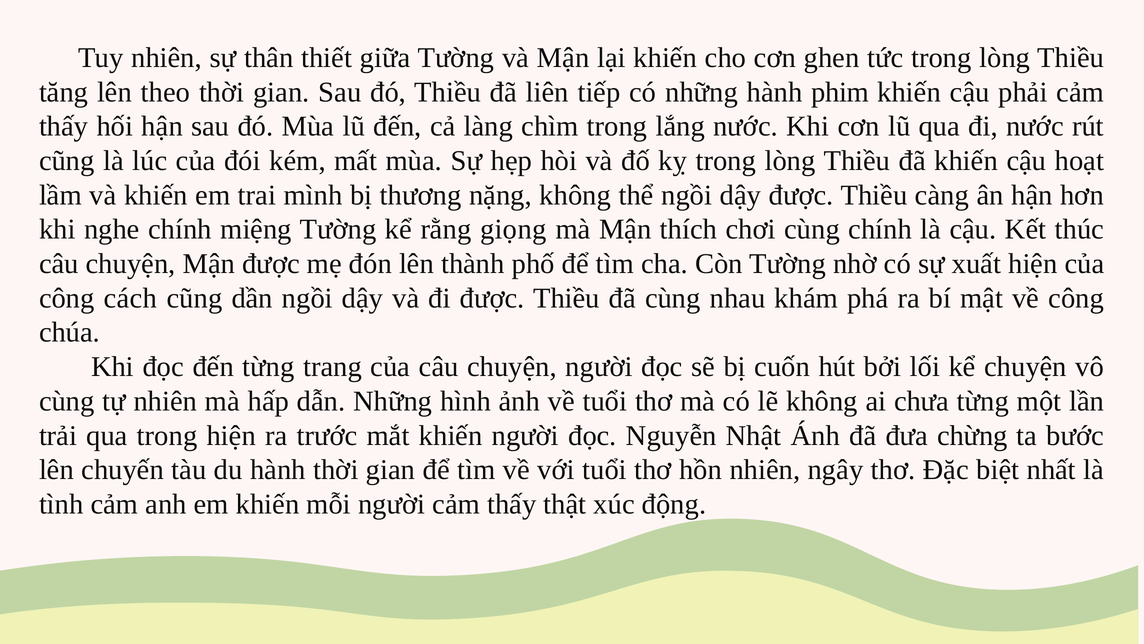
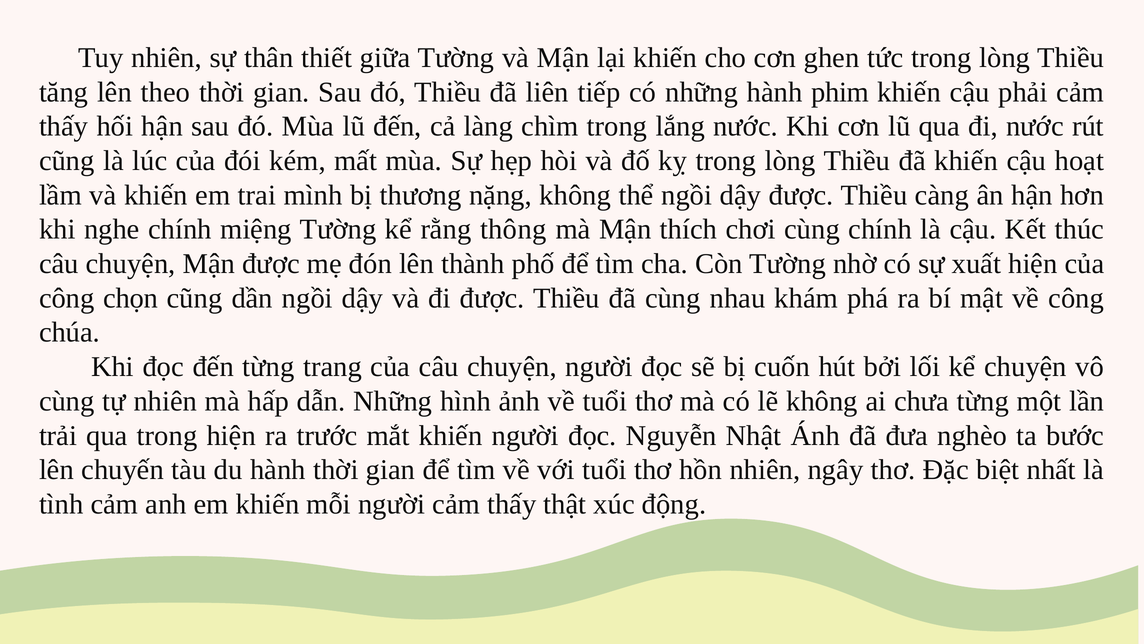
giọng: giọng -> thông
cách: cách -> chọn
chừng: chừng -> nghèo
